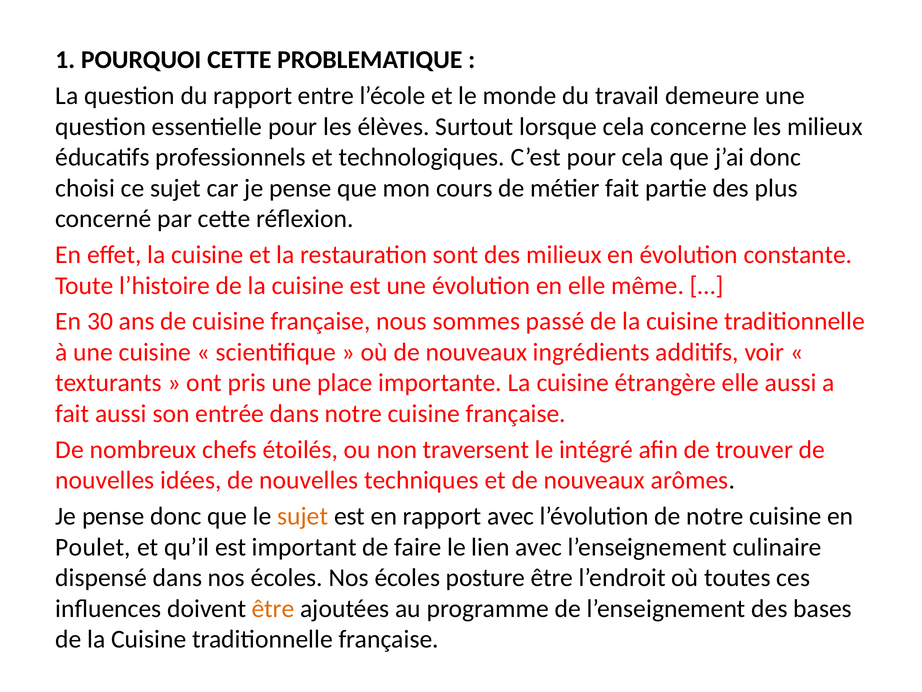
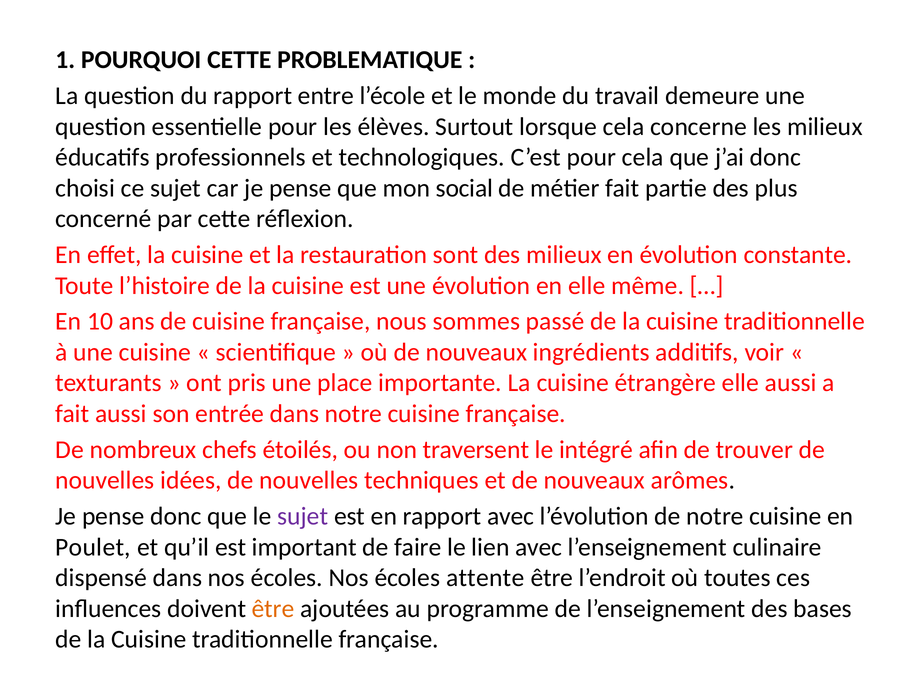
cours: cours -> social
30: 30 -> 10
sujet at (303, 516) colour: orange -> purple
posture: posture -> attente
